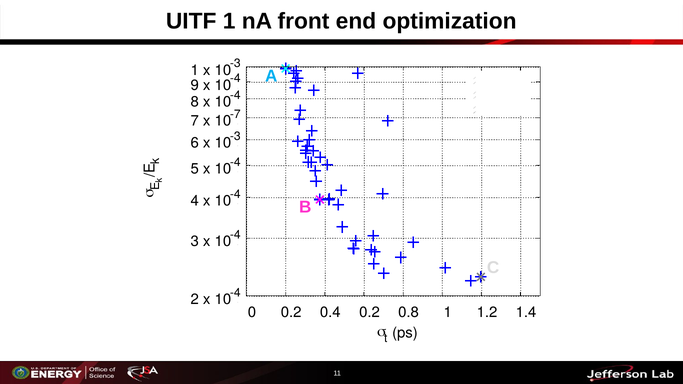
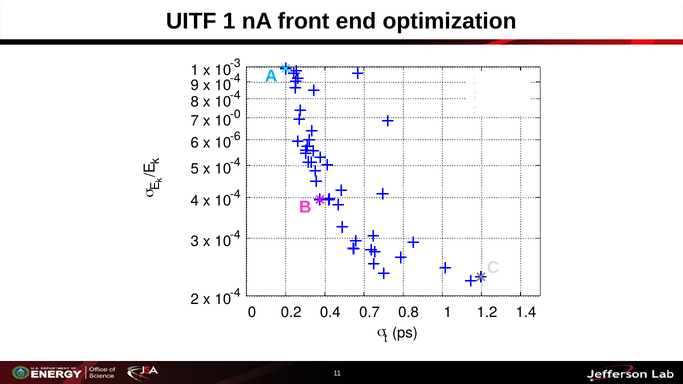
-7: -7 -> -0
-3 at (235, 136): -3 -> -6
0.4 0.2: 0.2 -> 0.7
